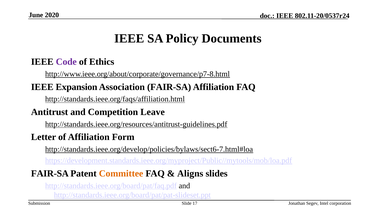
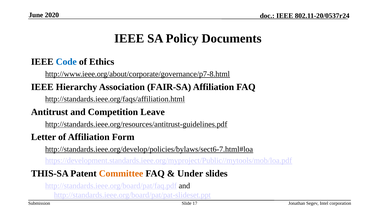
Code colour: purple -> blue
Expansion: Expansion -> Hierarchy
FAIR-SA at (50, 173): FAIR-SA -> THIS-SA
Aligns: Aligns -> Under
